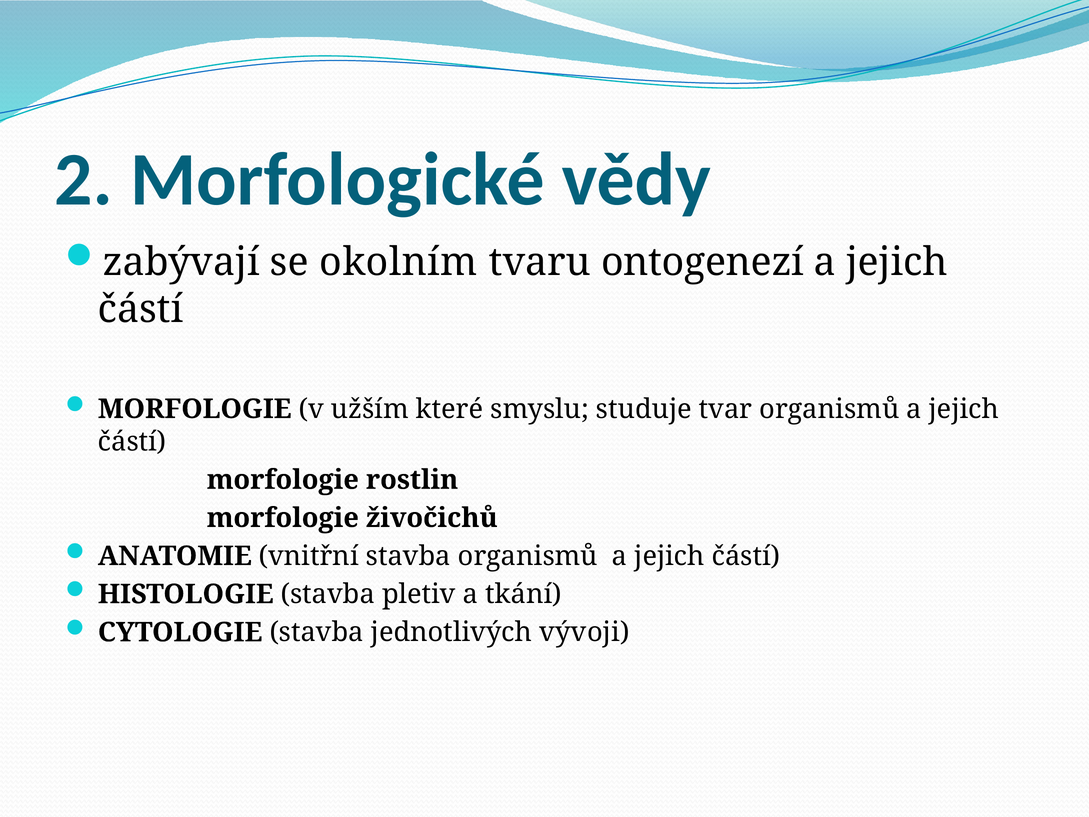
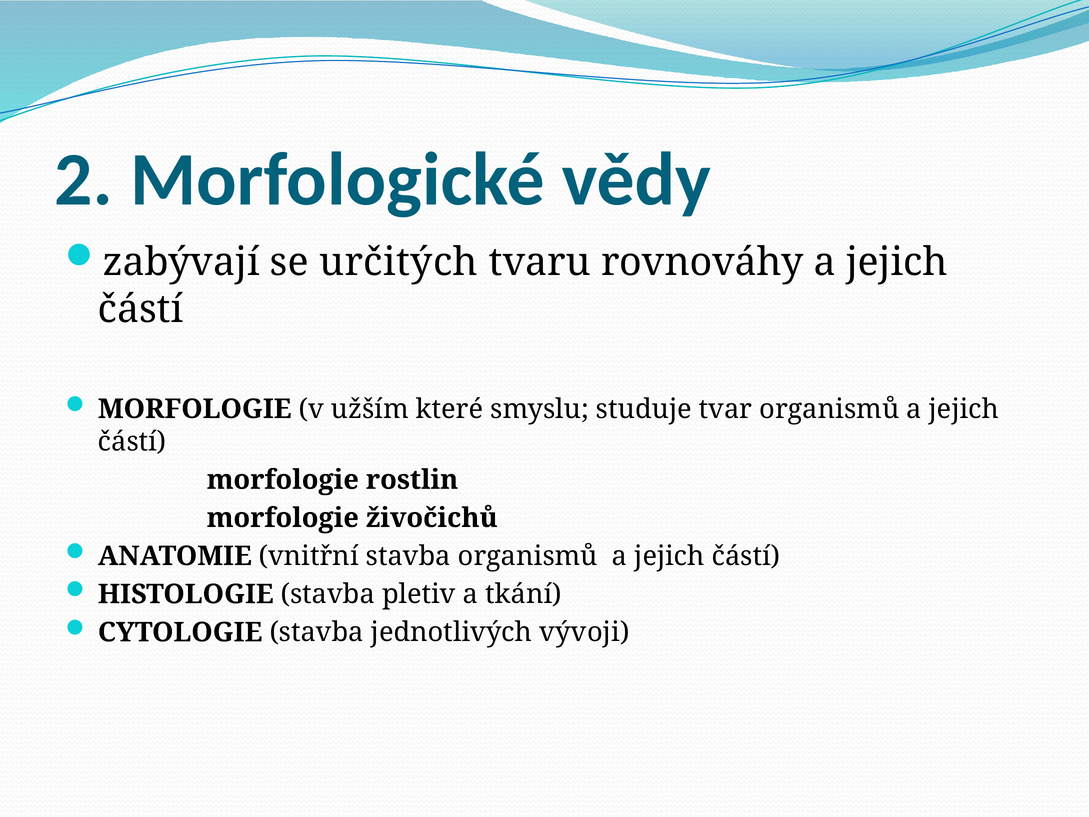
okolním: okolním -> určitých
ontogenezí: ontogenezí -> rovnováhy
